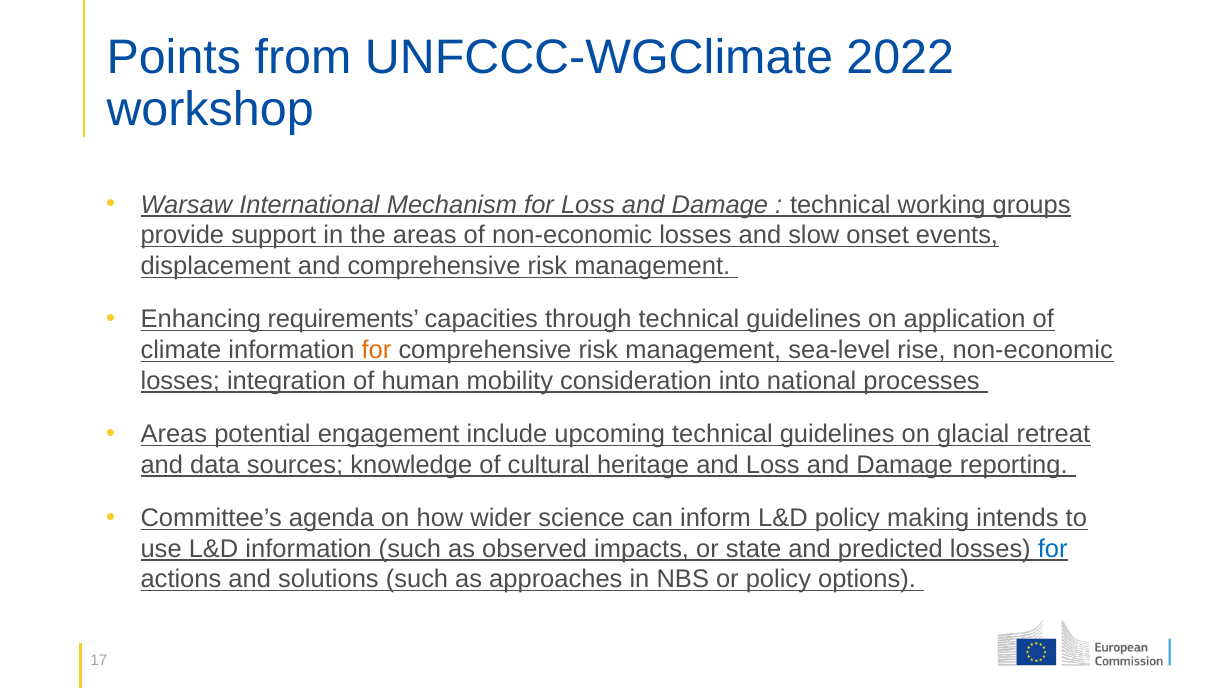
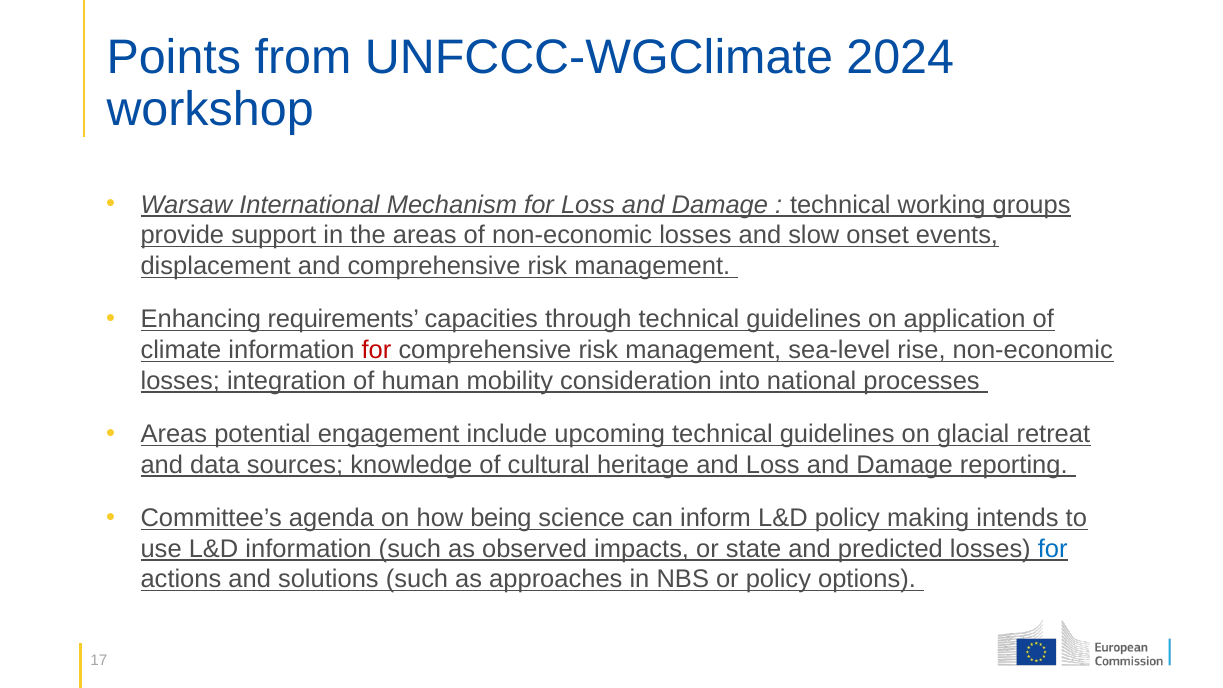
2022: 2022 -> 2024
for at (376, 350) colour: orange -> red
wider: wider -> being
